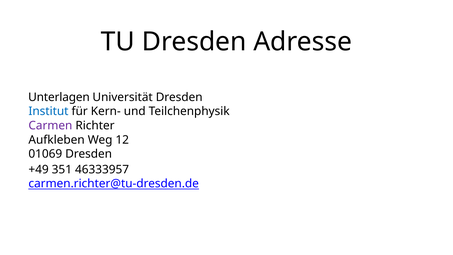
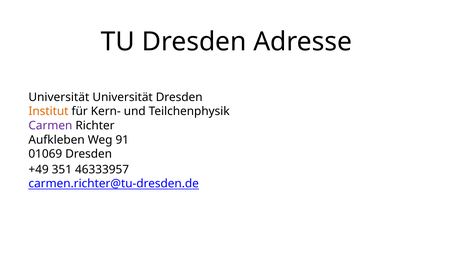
Unterlagen at (59, 97): Unterlagen -> Universität
Institut colour: blue -> orange
12: 12 -> 91
